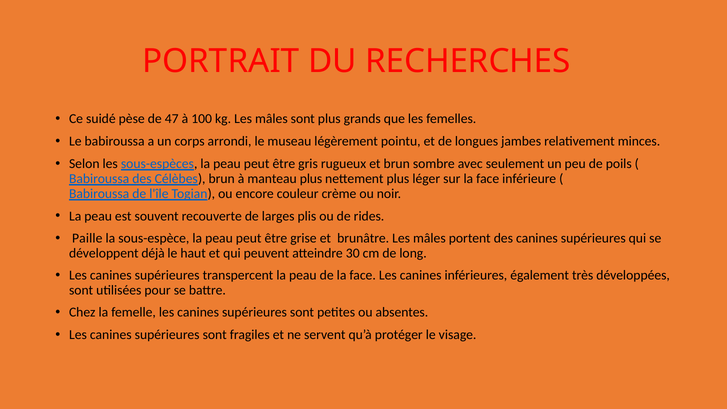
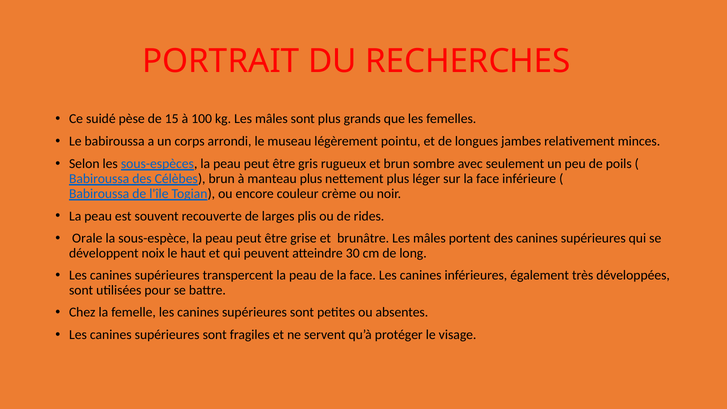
47: 47 -> 15
Paille: Paille -> Orale
déjà: déjà -> noix
